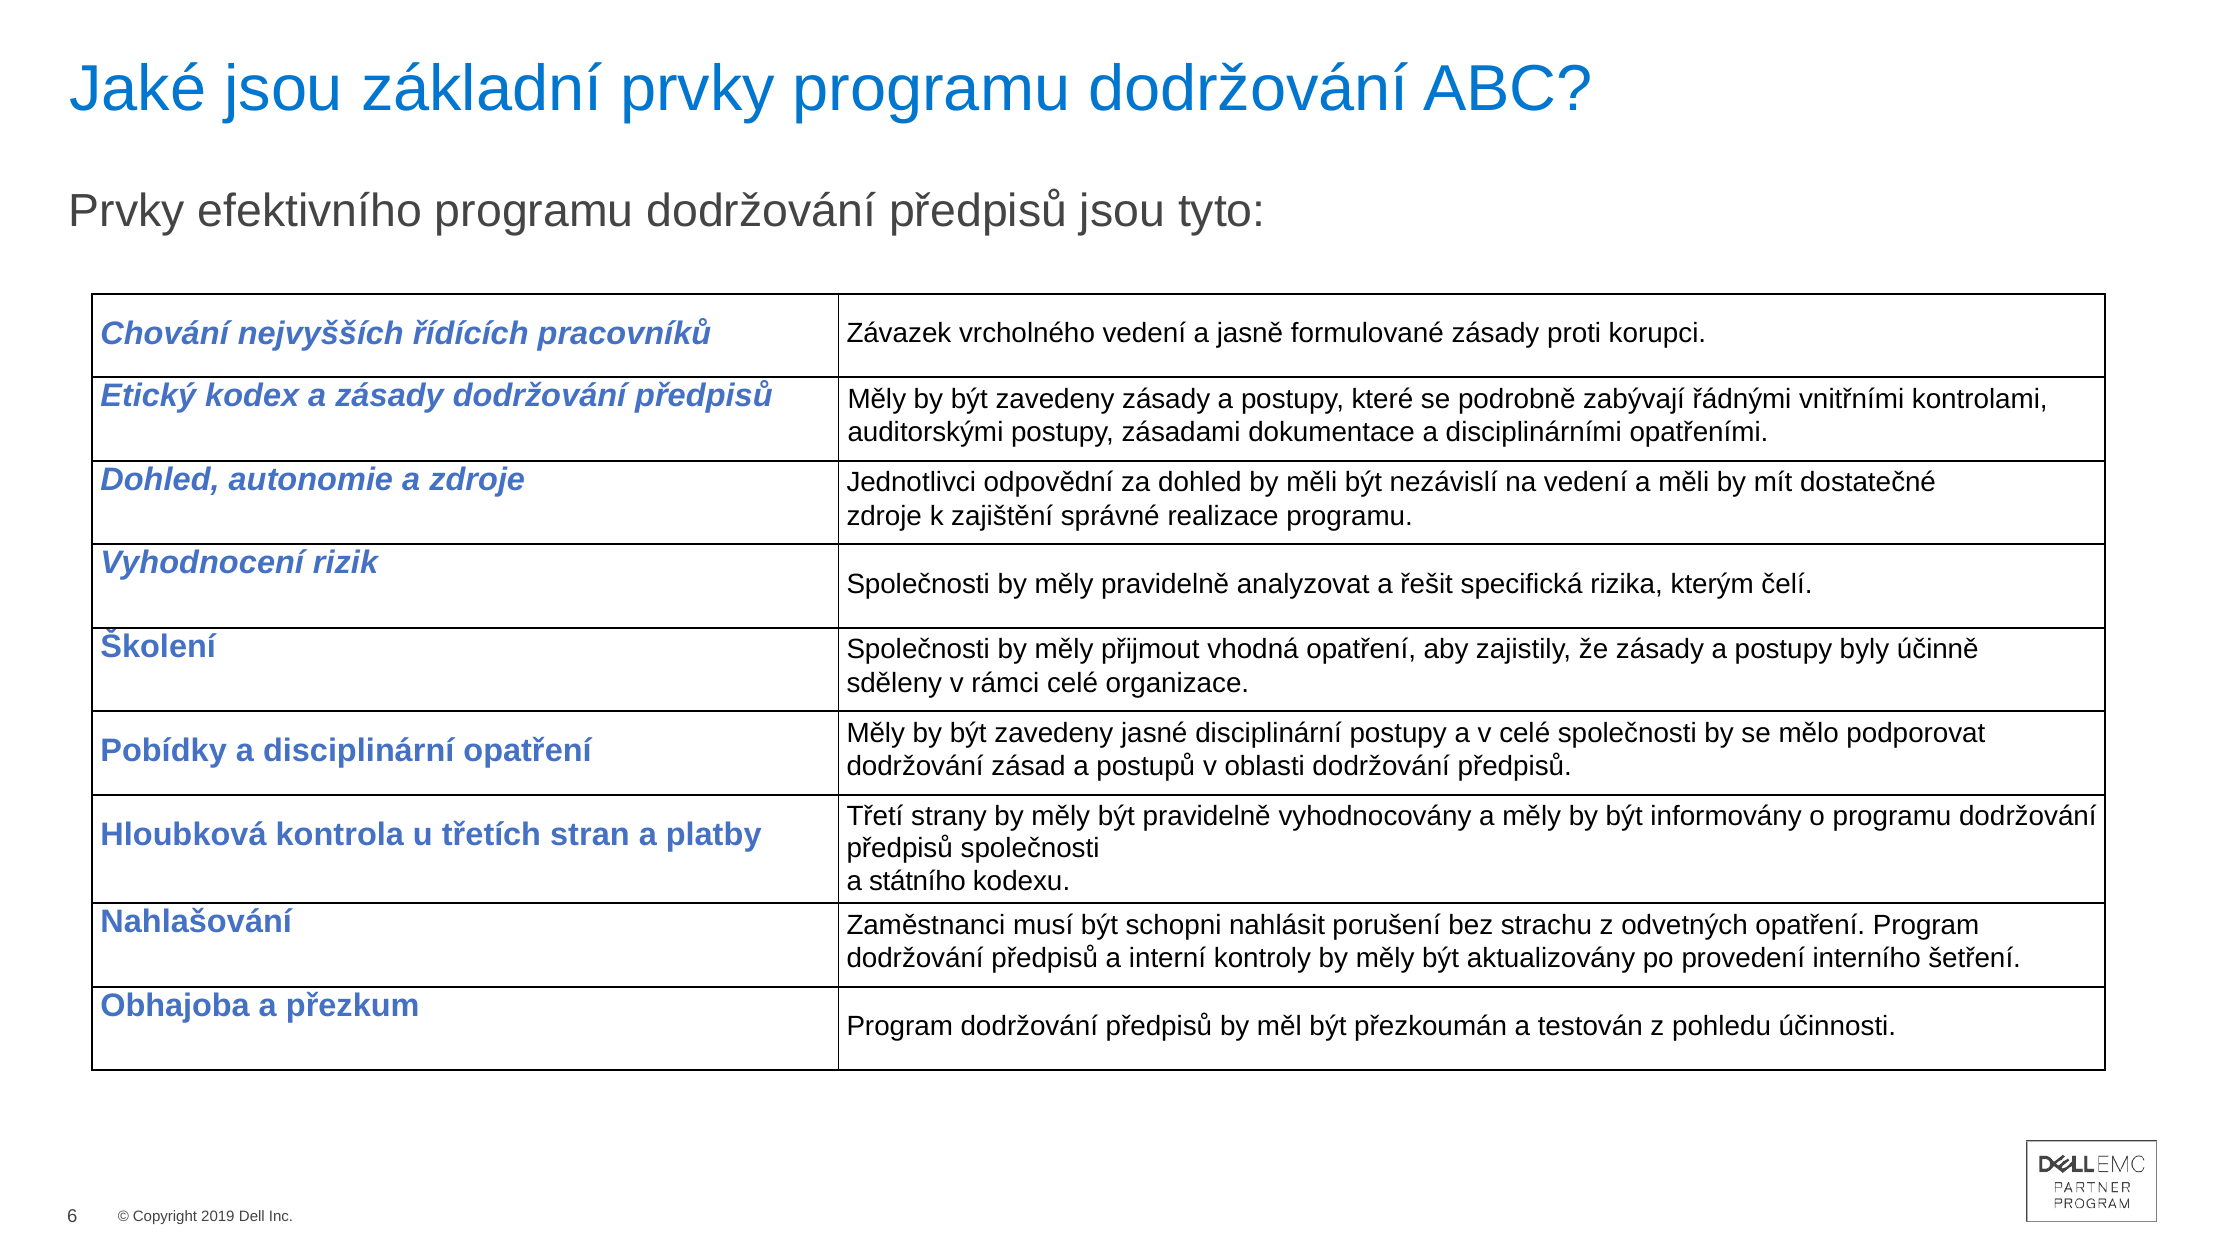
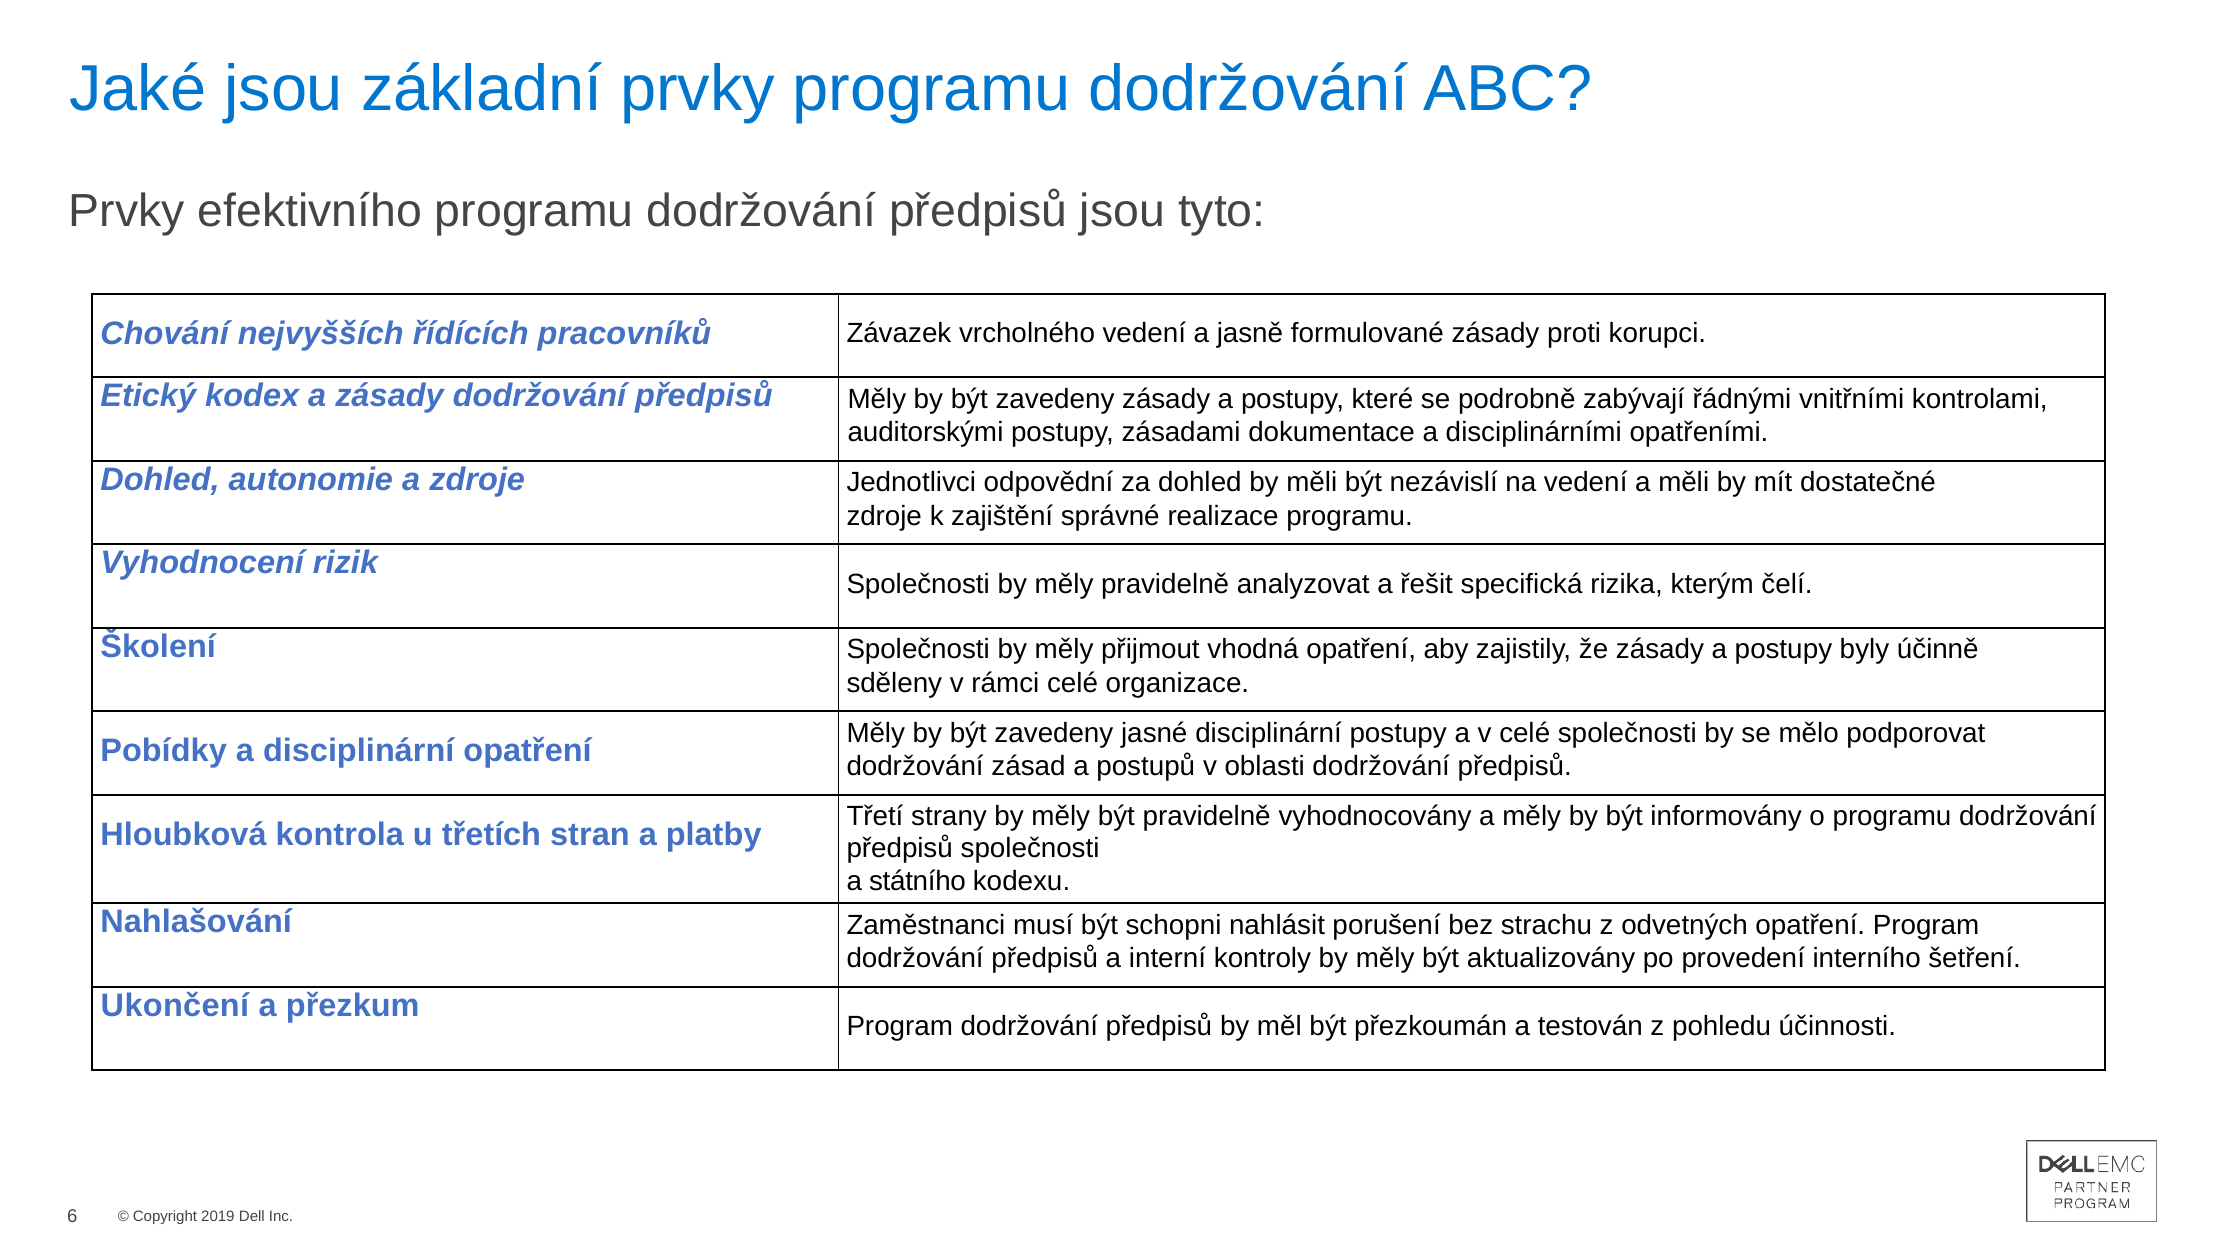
Obhajoba: Obhajoba -> Ukončení
